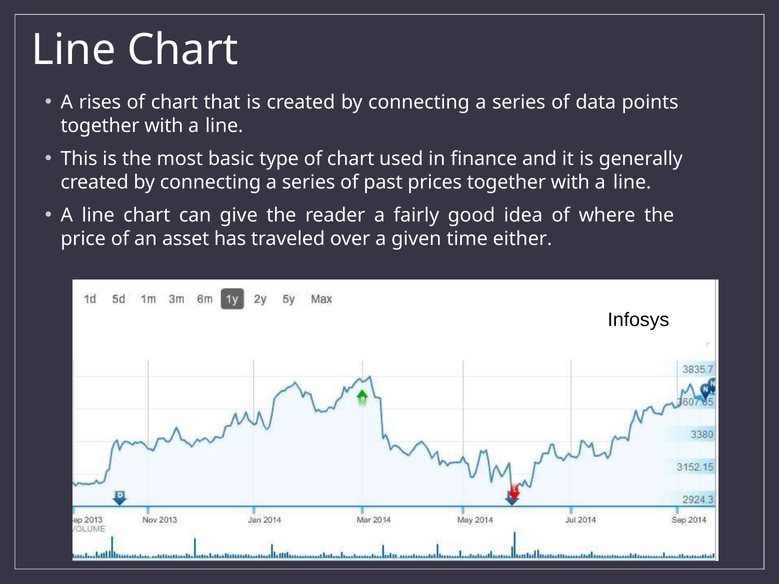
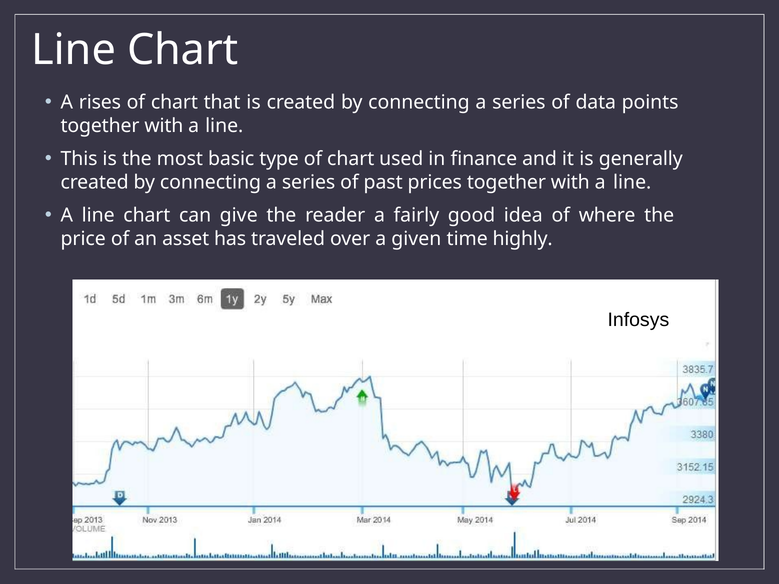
either: either -> highly
